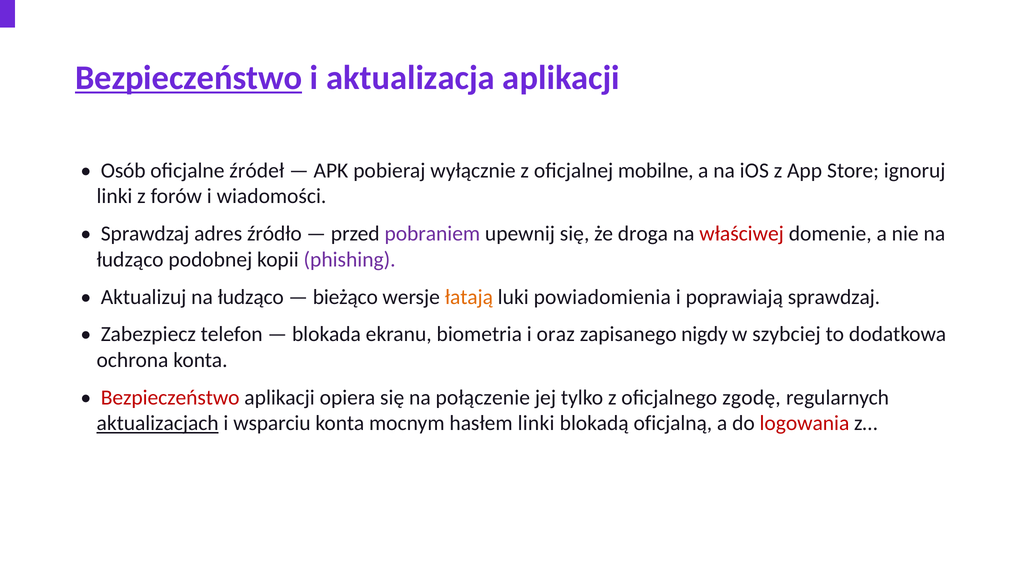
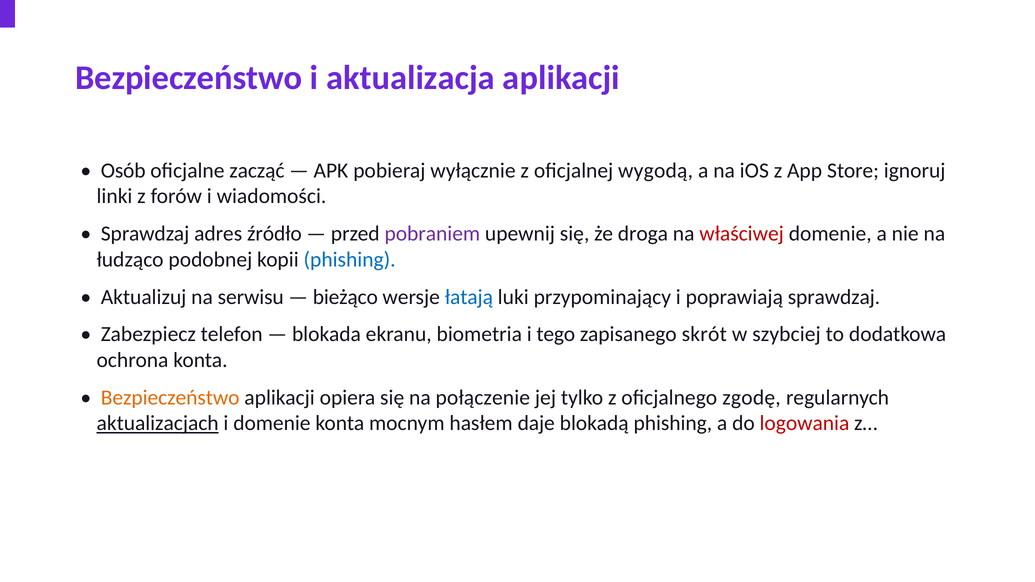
Bezpieczeństwo at (189, 78) underline: present -> none
źródeł: źródeł -> zacząć
mobilne: mobilne -> wygodą
phishing at (350, 260) colour: purple -> blue
Aktualizuj na łudząco: łudząco -> serwisu
łatają colour: orange -> blue
powiadomienia: powiadomienia -> przypominający
oraz: oraz -> tego
nigdy: nigdy -> skrót
Bezpieczeństwo at (170, 398) colour: red -> orange
i wsparciu: wsparciu -> domenie
hasłem linki: linki -> daje
blokadą oficjalną: oficjalną -> phishing
